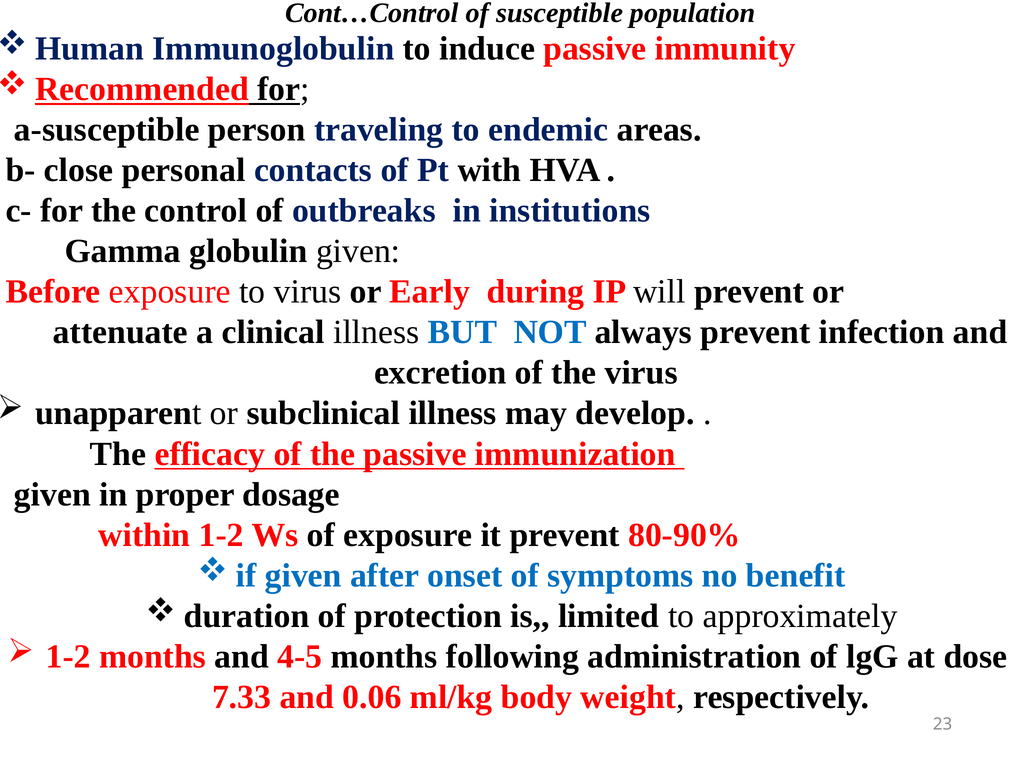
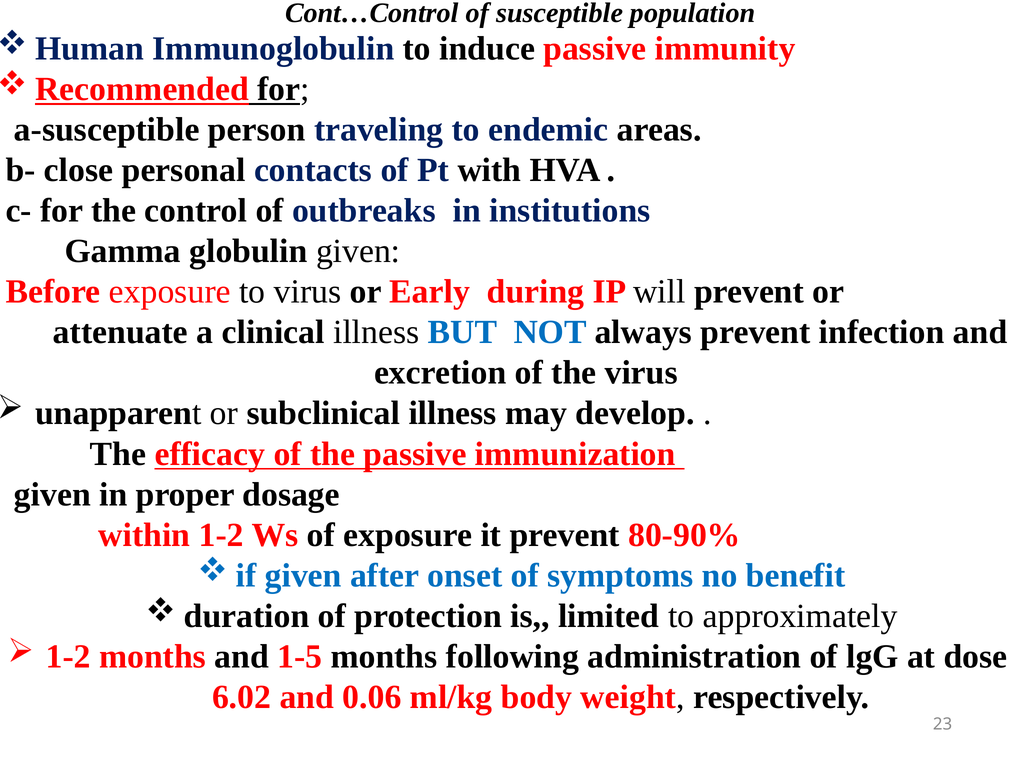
4-5: 4-5 -> 1-5
7.33: 7.33 -> 6.02
